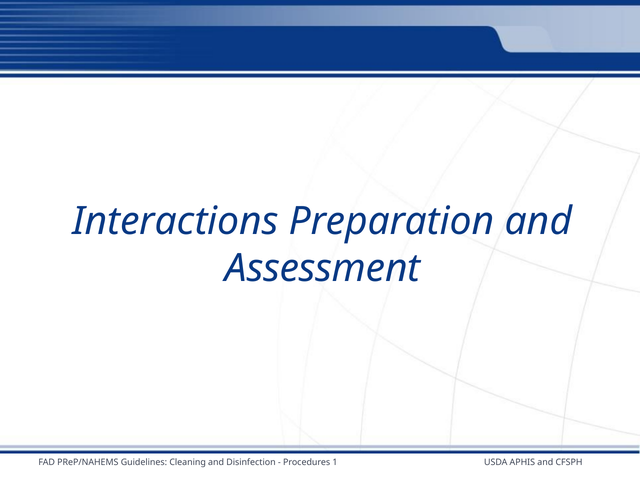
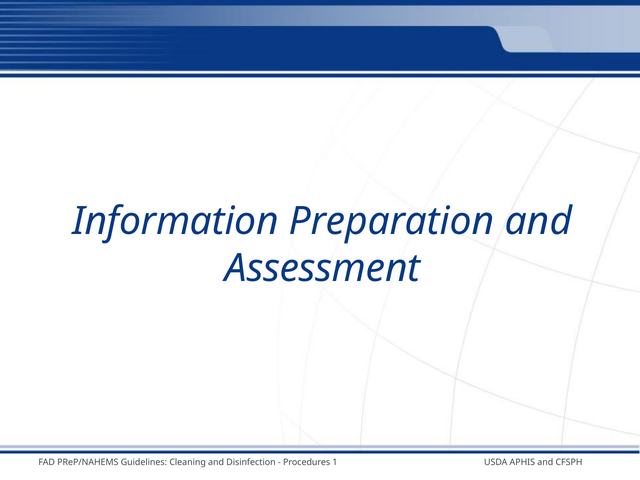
Interactions: Interactions -> Information
